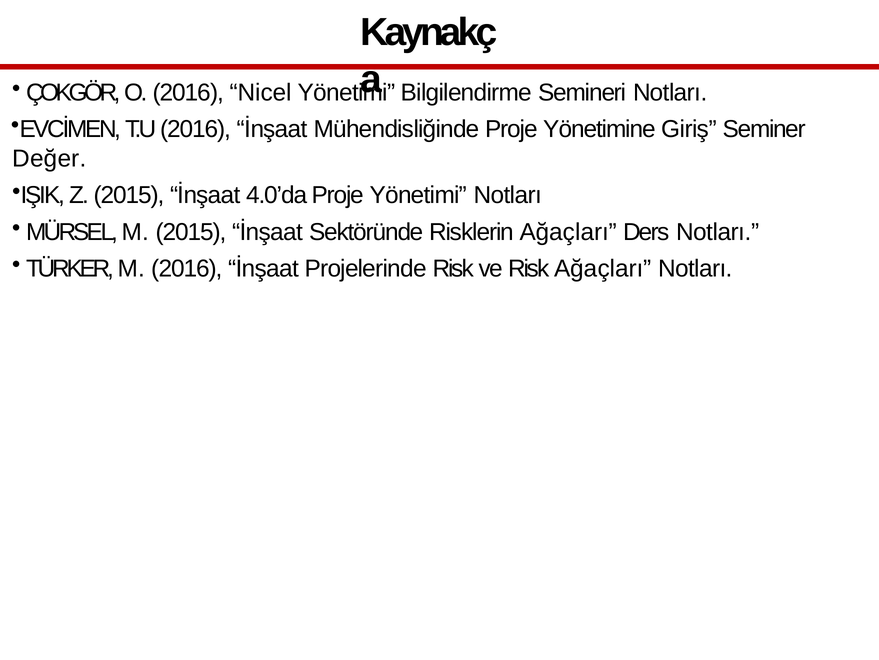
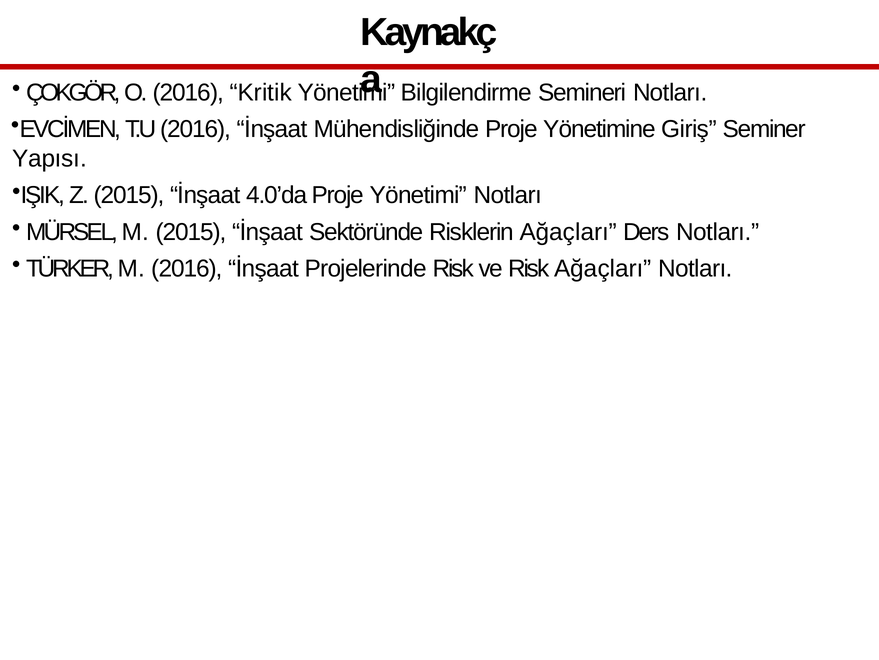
Nicel: Nicel -> Kritik
Değer: Değer -> Yapısı
